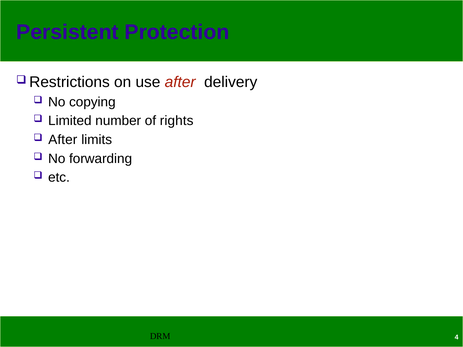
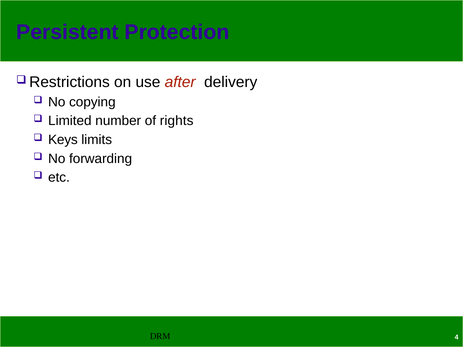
After at (63, 140): After -> Keys
